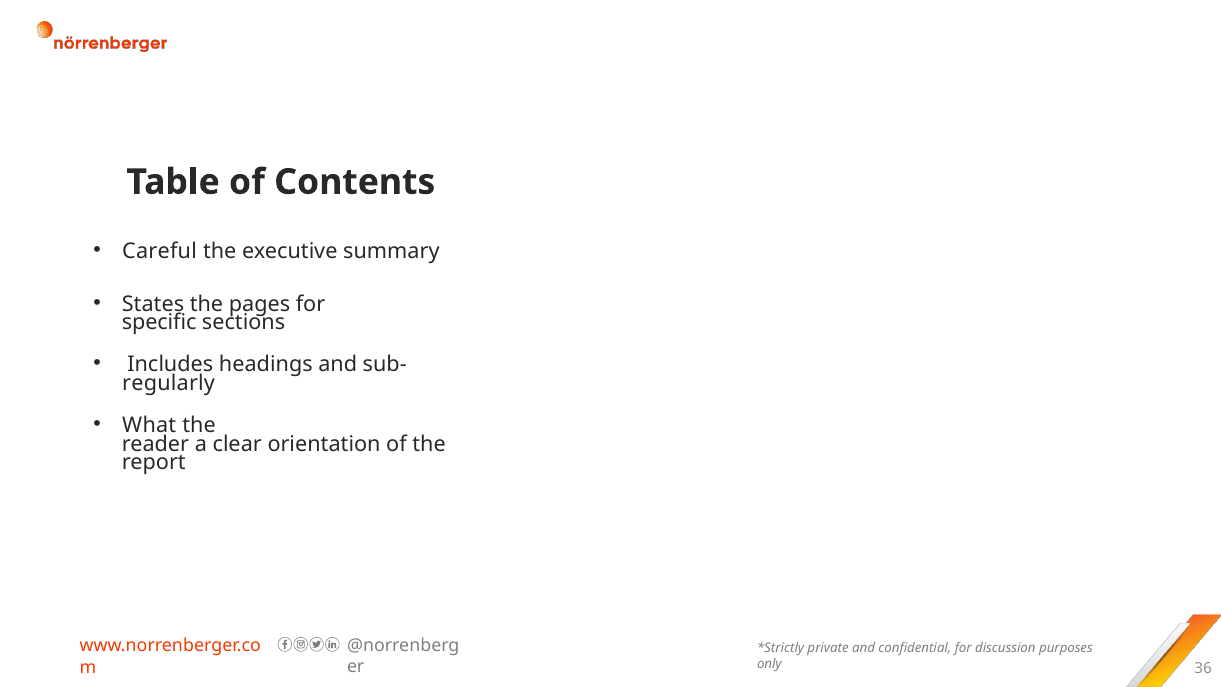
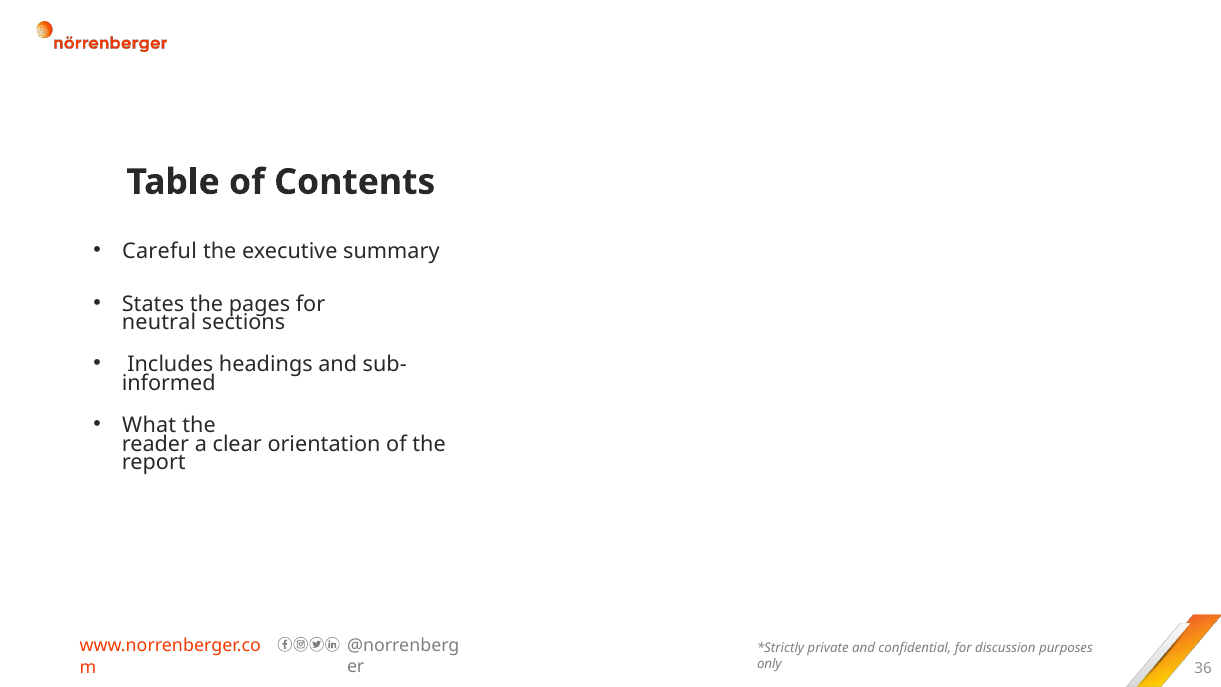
specific: specific -> neutral
regularly: regularly -> informed
